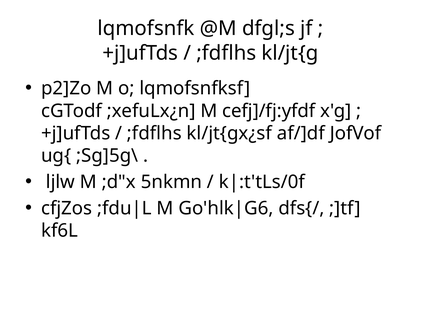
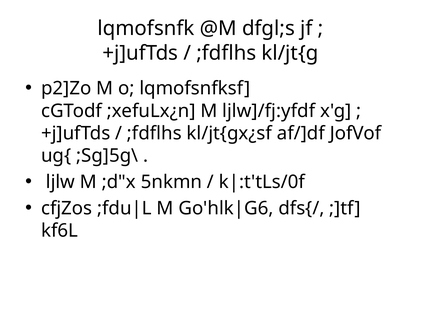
cefj]/fj:yfdf: cefj]/fj:yfdf -> ljlw]/fj:yfdf
